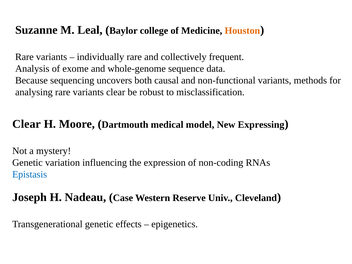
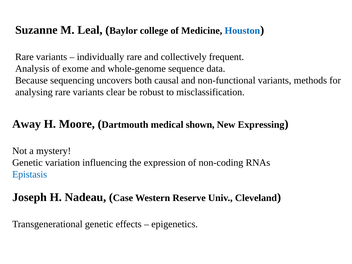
Houston colour: orange -> blue
Clear at (27, 124): Clear -> Away
model: model -> shown
